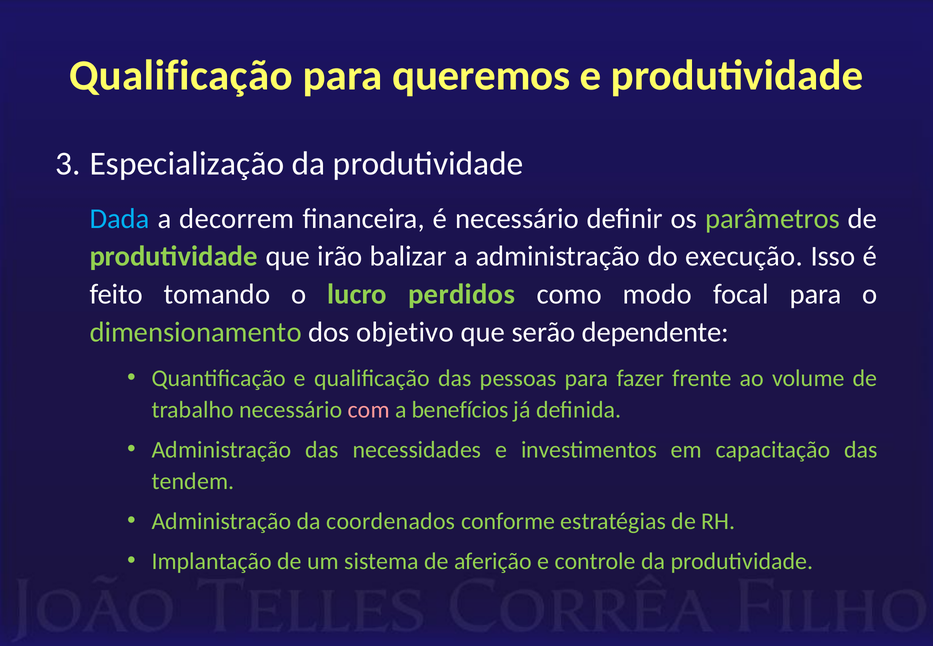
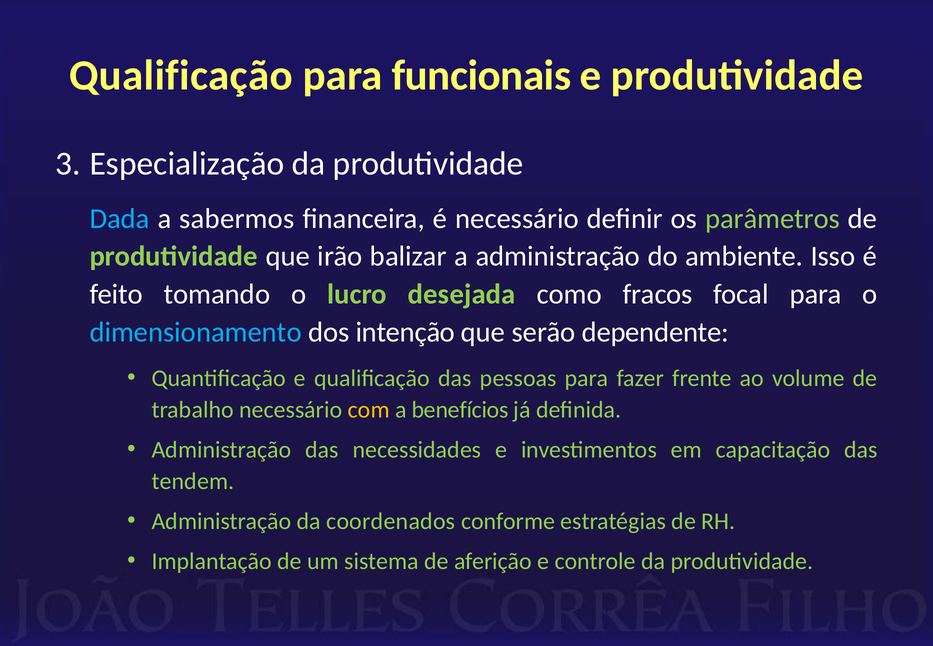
queremos: queremos -> funcionais
decorrem: decorrem -> sabermos
execução: execução -> ambiente
perdidos: perdidos -> desejada
modo: modo -> fracos
dimensionamento colour: light green -> light blue
objetivo: objetivo -> intenção
com colour: pink -> yellow
